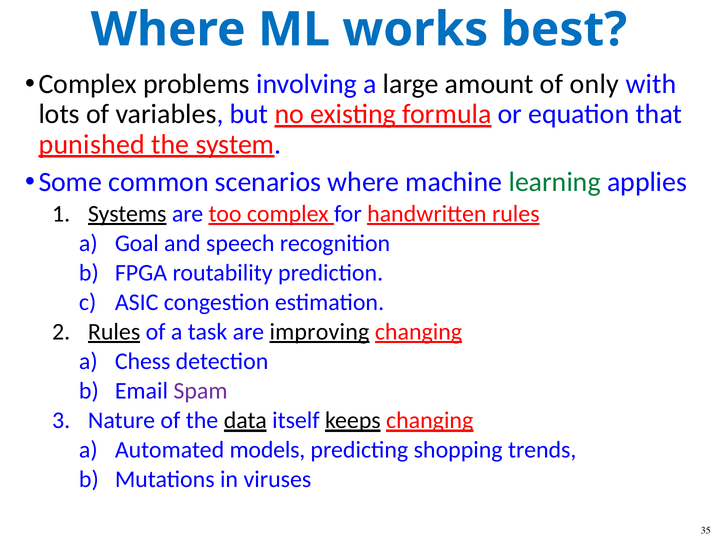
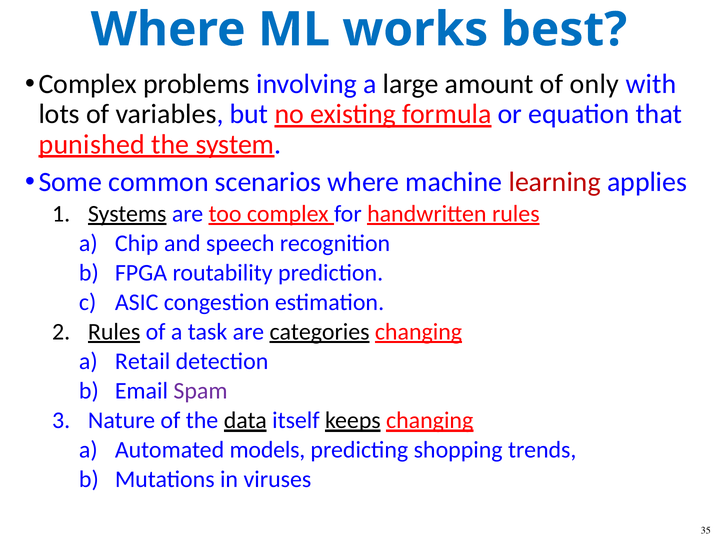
learning colour: green -> red
Goal: Goal -> Chip
improving: improving -> categories
Chess: Chess -> Retail
